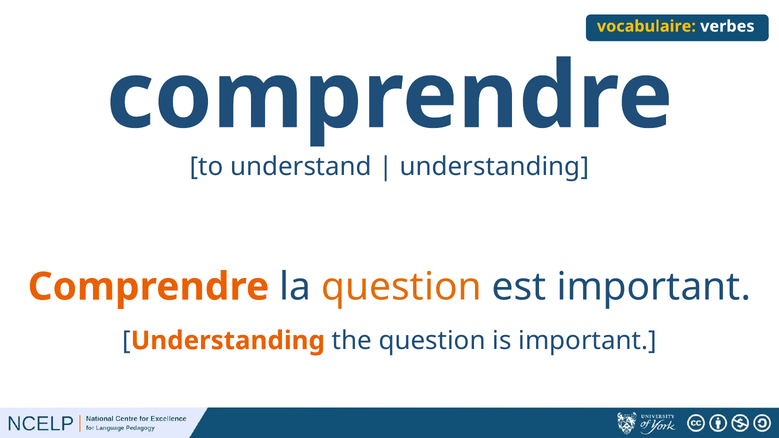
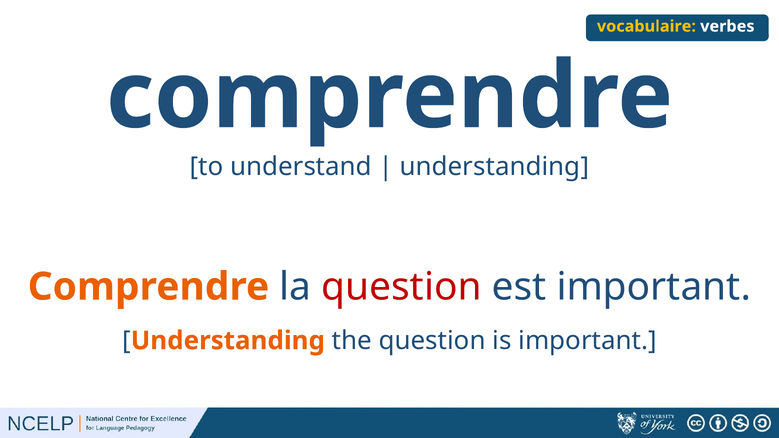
question at (402, 287) colour: orange -> red
